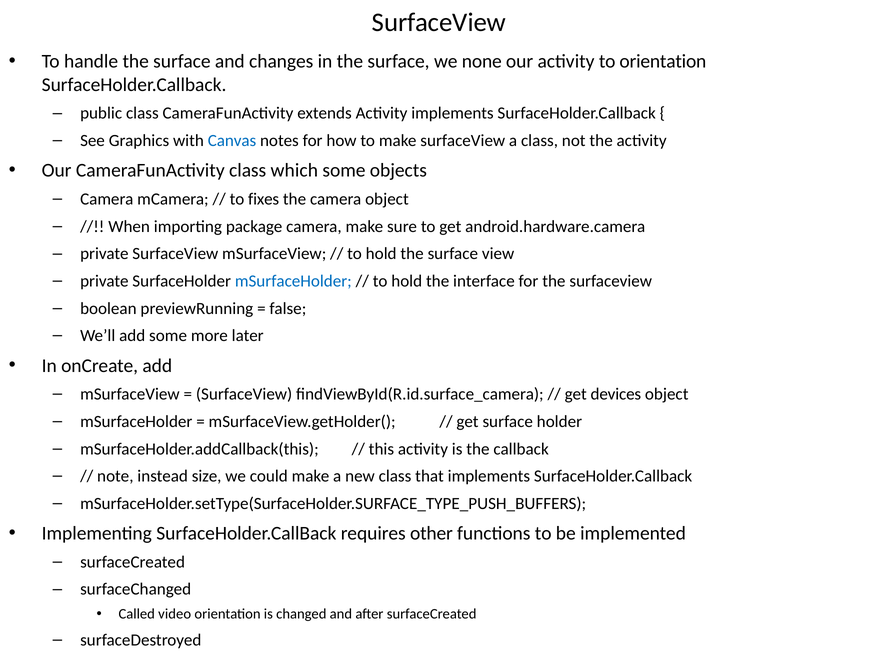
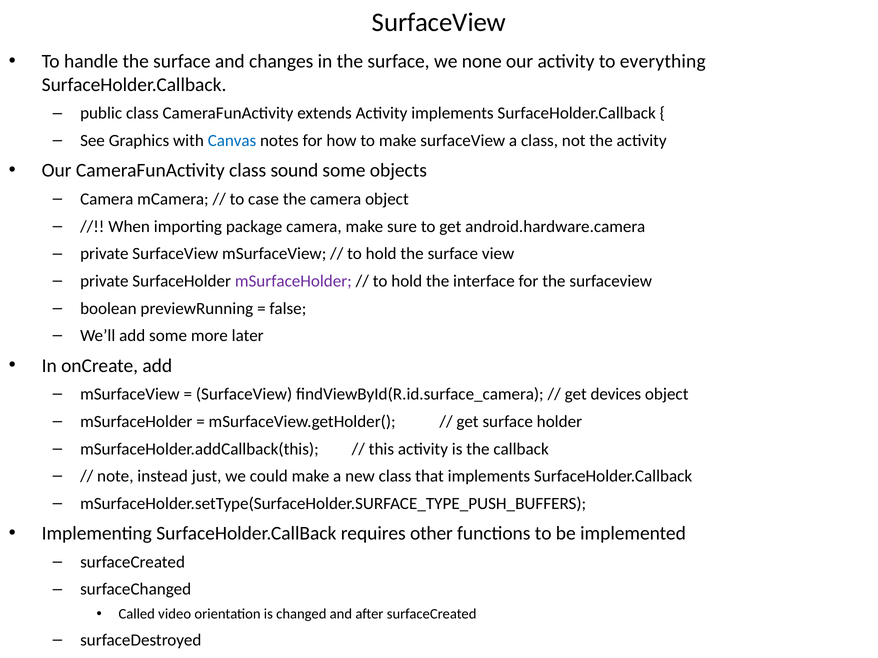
to orientation: orientation -> everything
which: which -> sound
fixes: fixes -> case
mSurfaceHolder at (293, 281) colour: blue -> purple
size: size -> just
